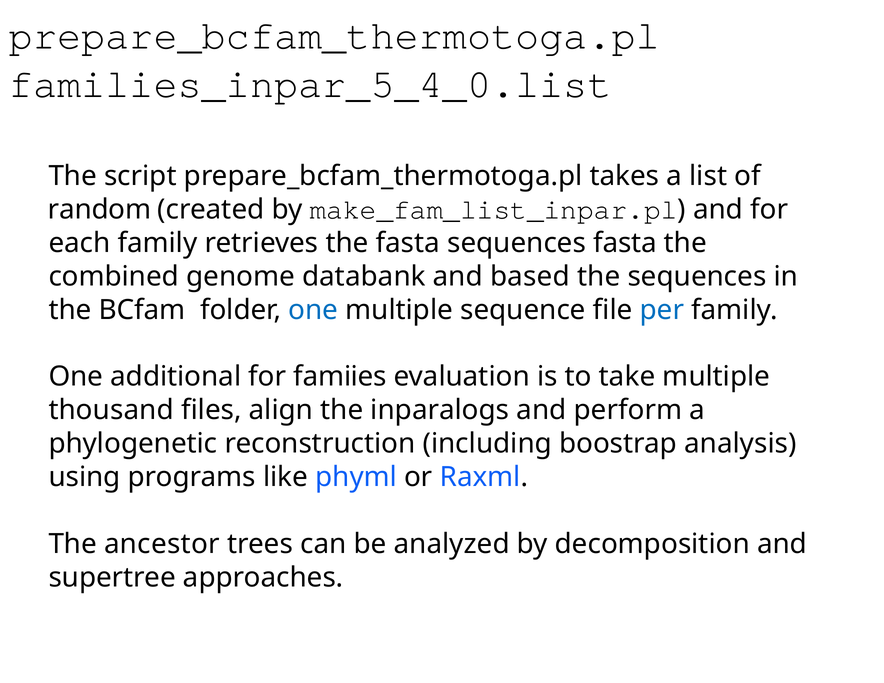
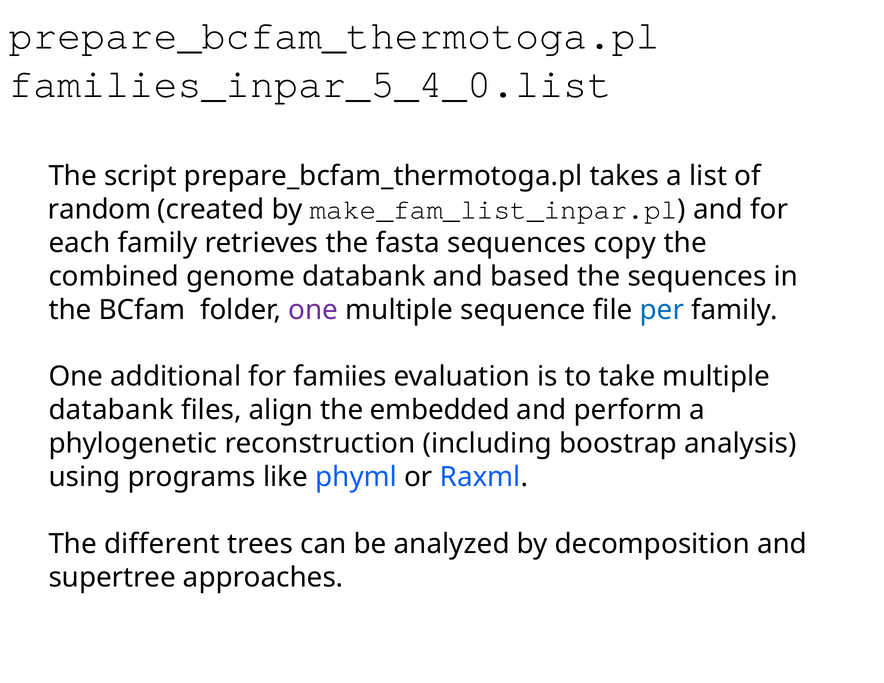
sequences fasta: fasta -> copy
one at (313, 310) colour: blue -> purple
thousand at (111, 410): thousand -> databank
inparalogs: inparalogs -> embedded
ancestor: ancestor -> different
